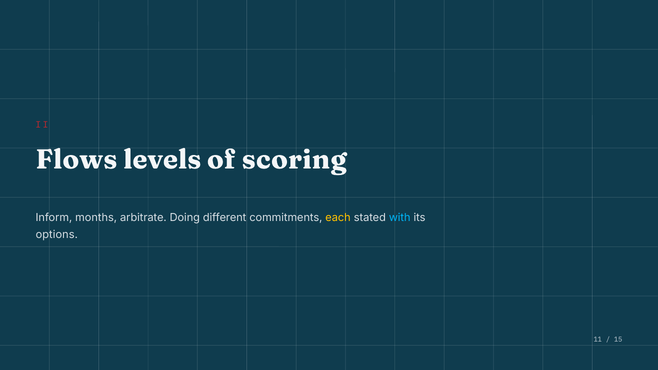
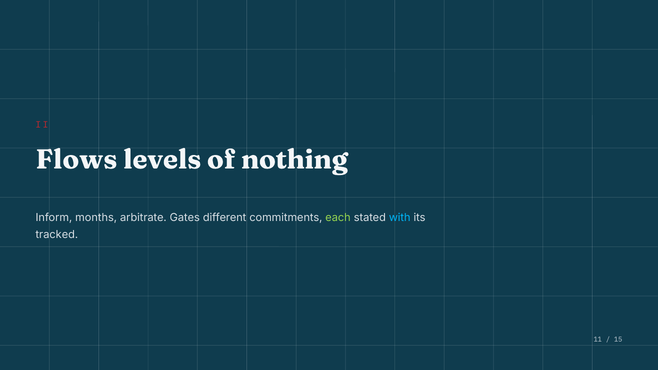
scoring: scoring -> nothing
Doing: Doing -> Gates
each colour: yellow -> light green
options: options -> tracked
